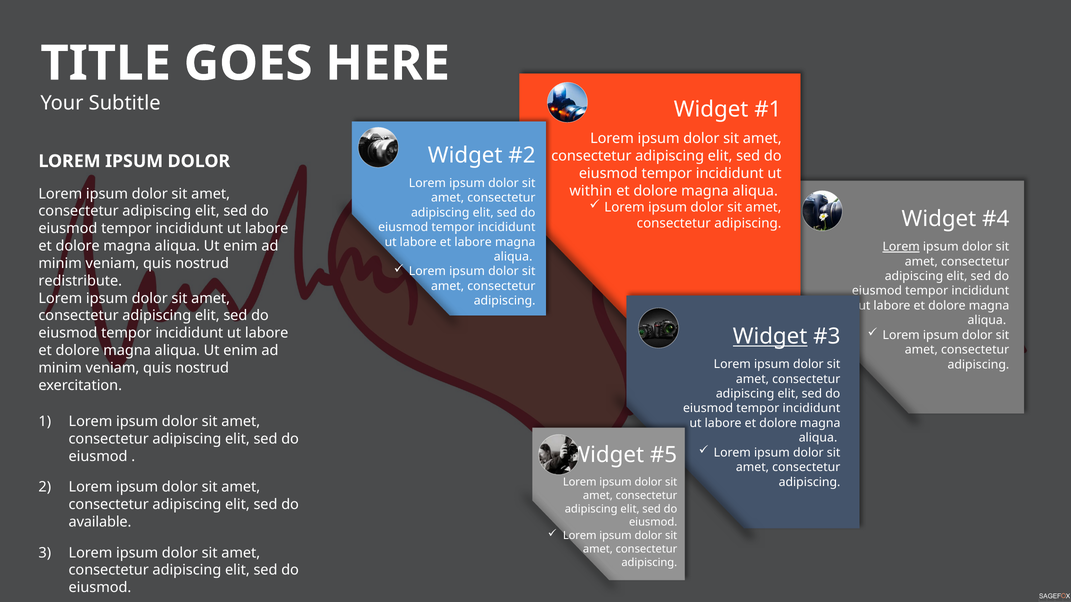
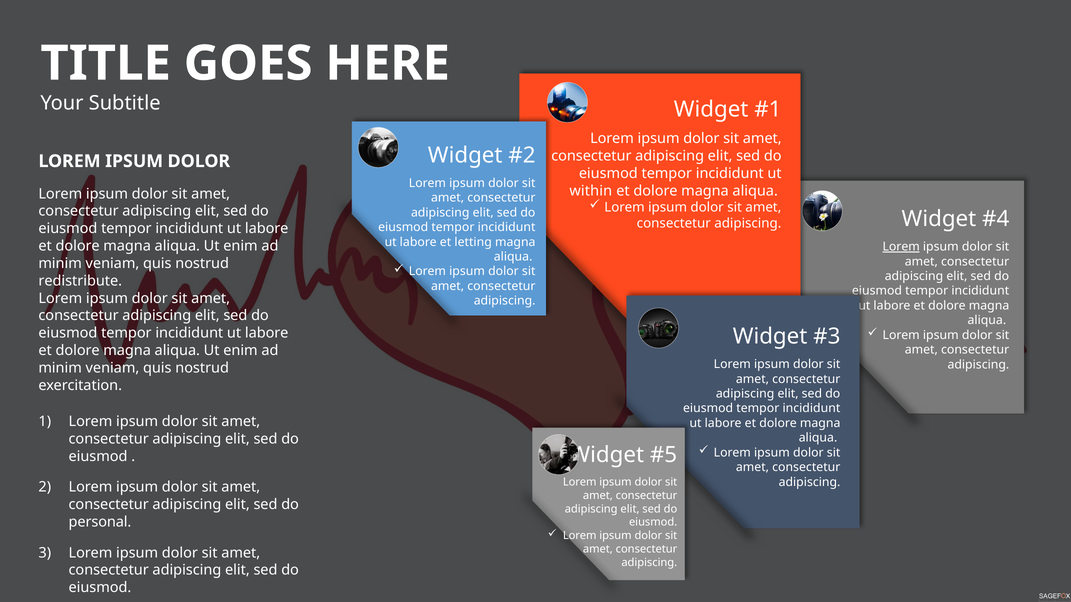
et labore: labore -> letting
Widget at (770, 337) underline: present -> none
available: available -> personal
